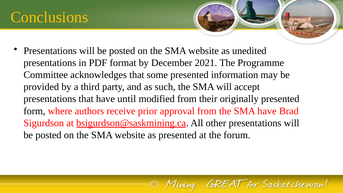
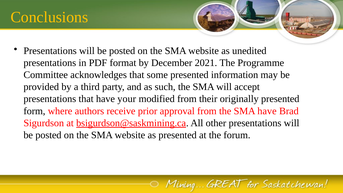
until: until -> your
